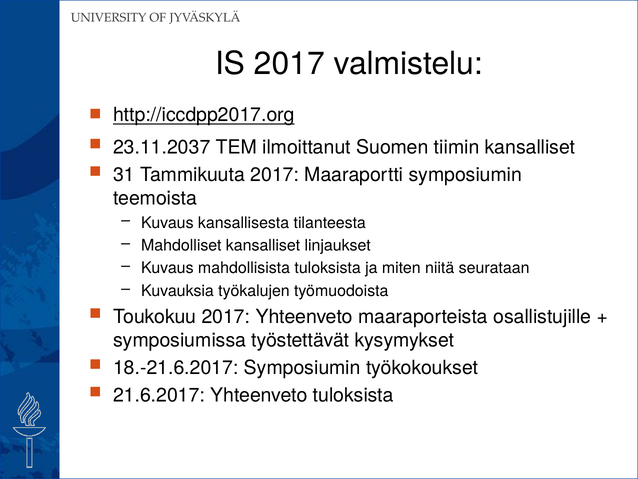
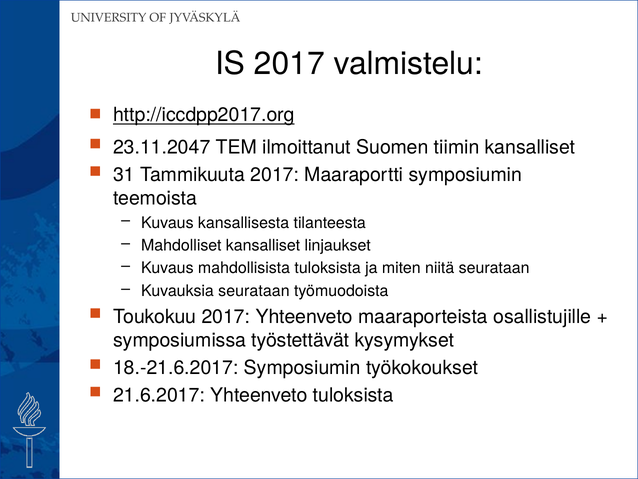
23.11.2037: 23.11.2037 -> 23.11.2047
Kuvauksia työkalujen: työkalujen -> seurataan
